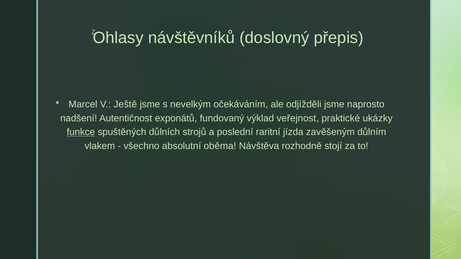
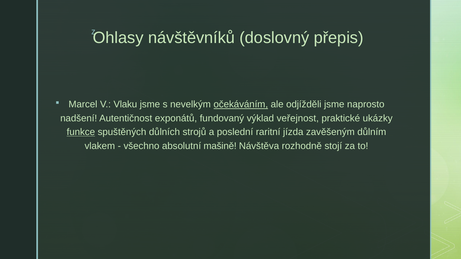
Ještě: Ještě -> Vlaku
očekáváním underline: none -> present
oběma: oběma -> mašině
